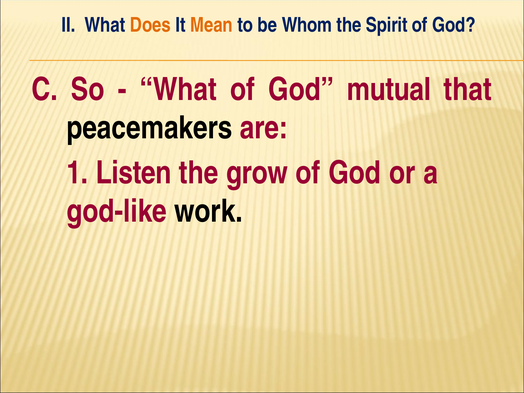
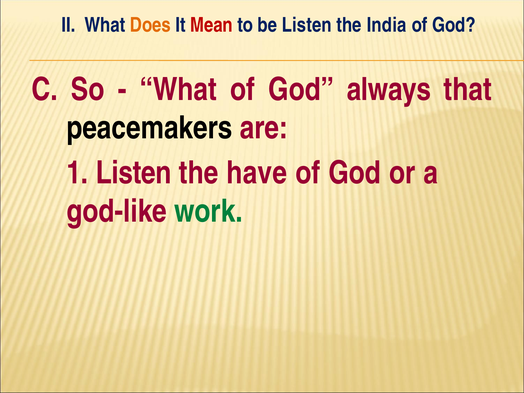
Mean colour: orange -> red
be Whom: Whom -> Listen
Spirit: Spirit -> India
mutual: mutual -> always
grow: grow -> have
work colour: black -> green
